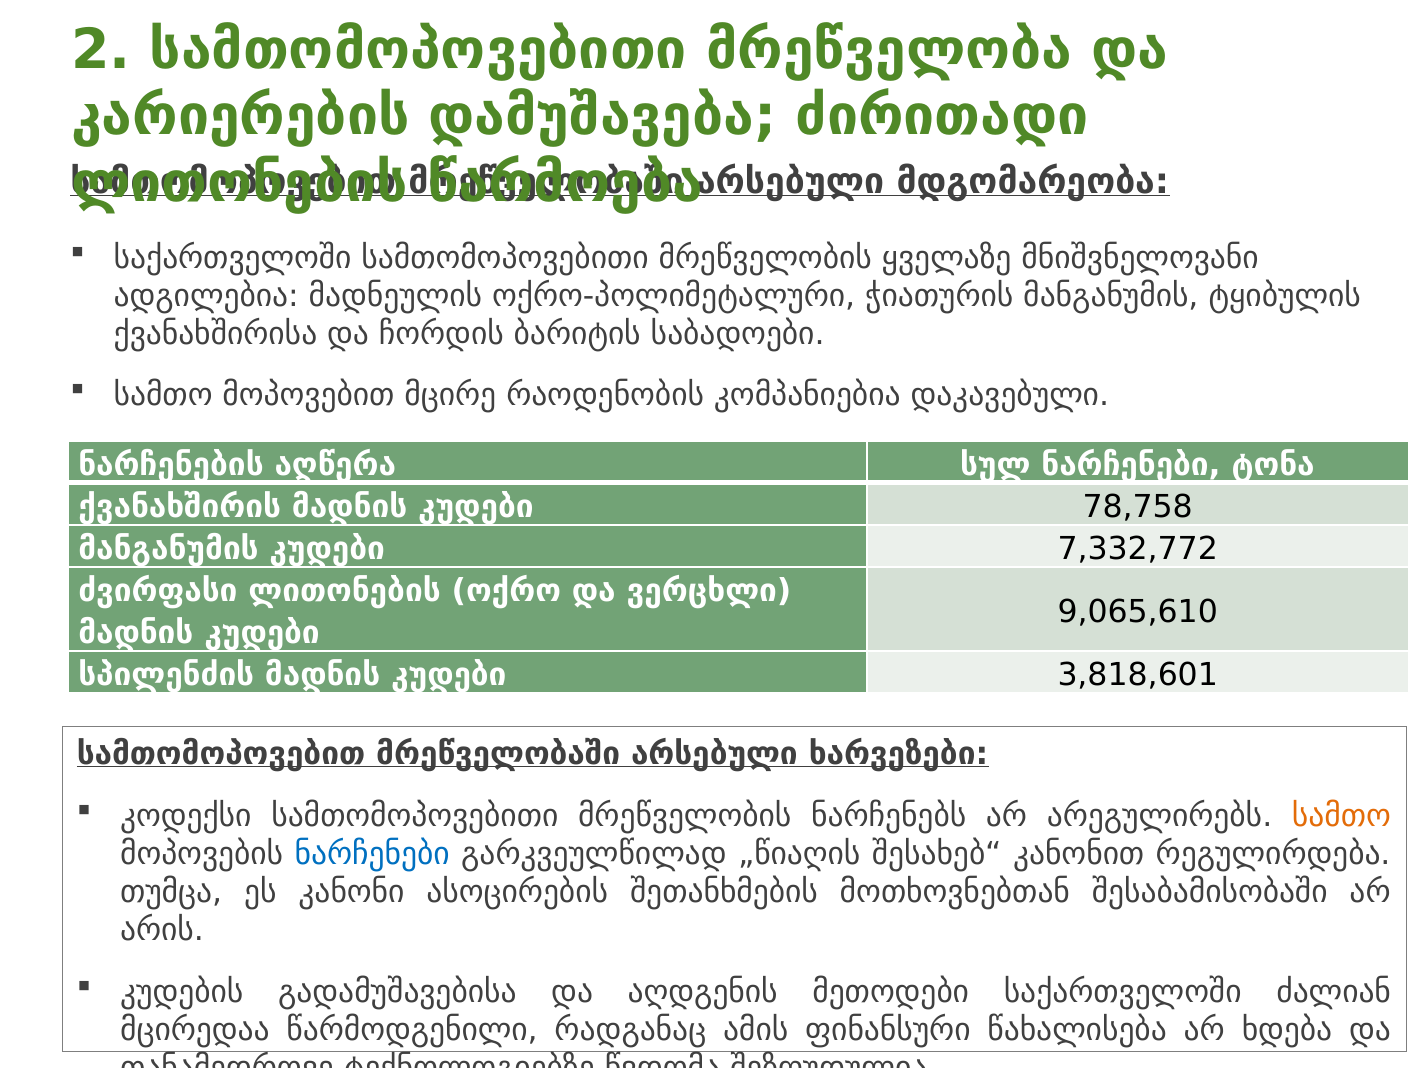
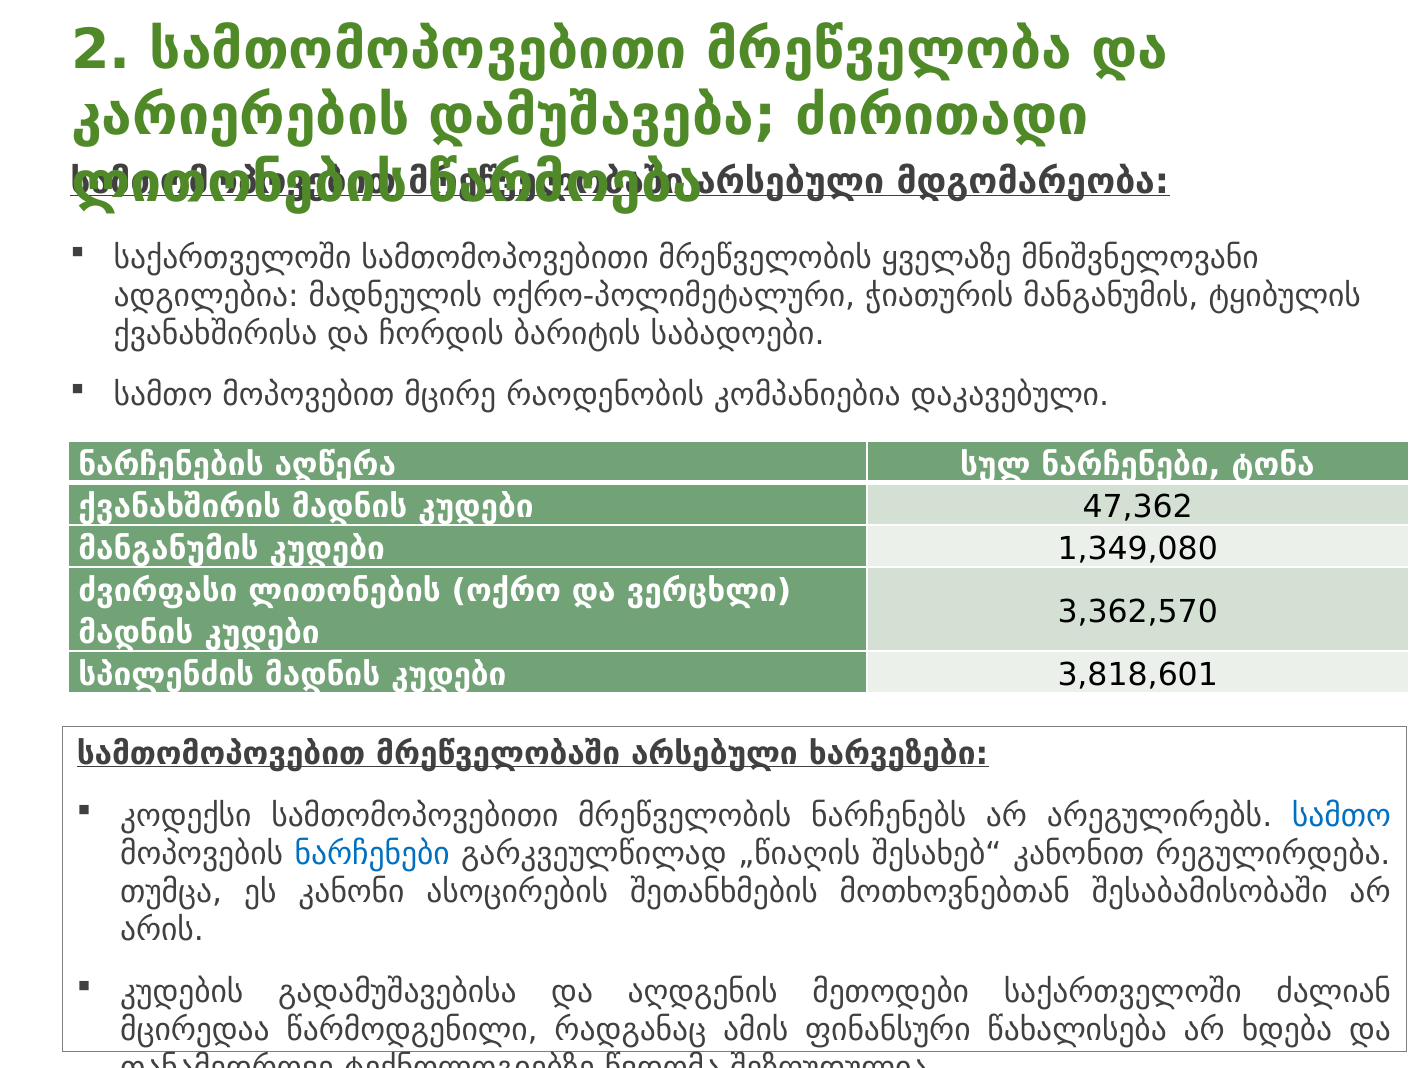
78,758: 78,758 -> 47,362
7,332,772: 7,332,772 -> 1,349,080
9,065,610: 9,065,610 -> 3,362,570
სამთო at (1341, 816) colour: orange -> blue
